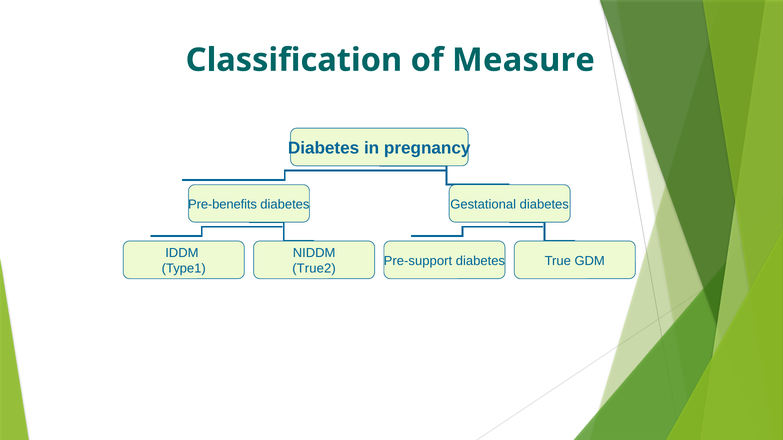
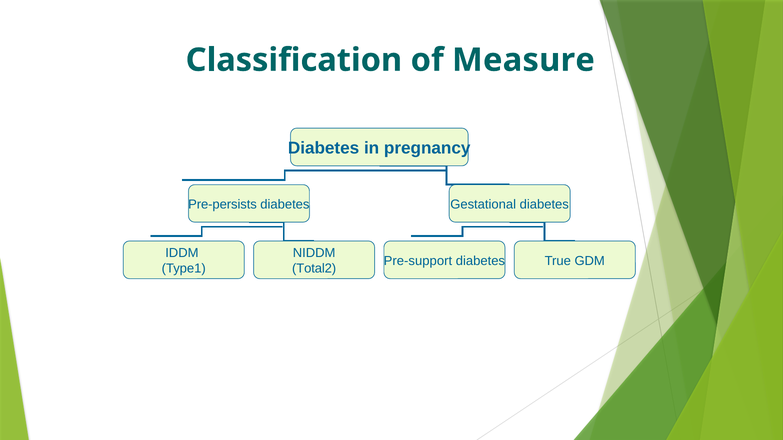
Pre-benefits: Pre-benefits -> Pre-persists
True2: True2 -> Total2
